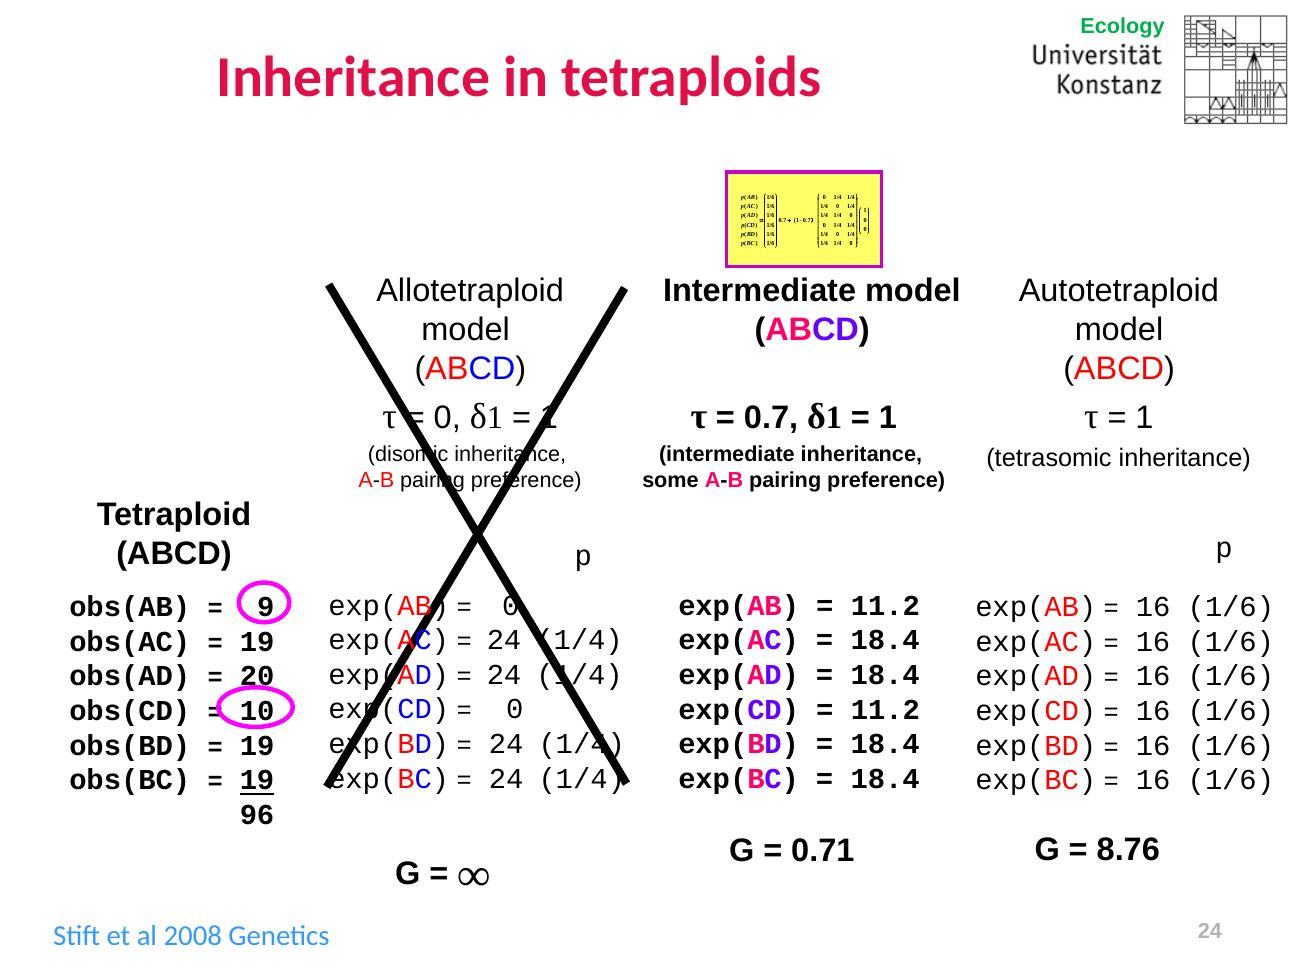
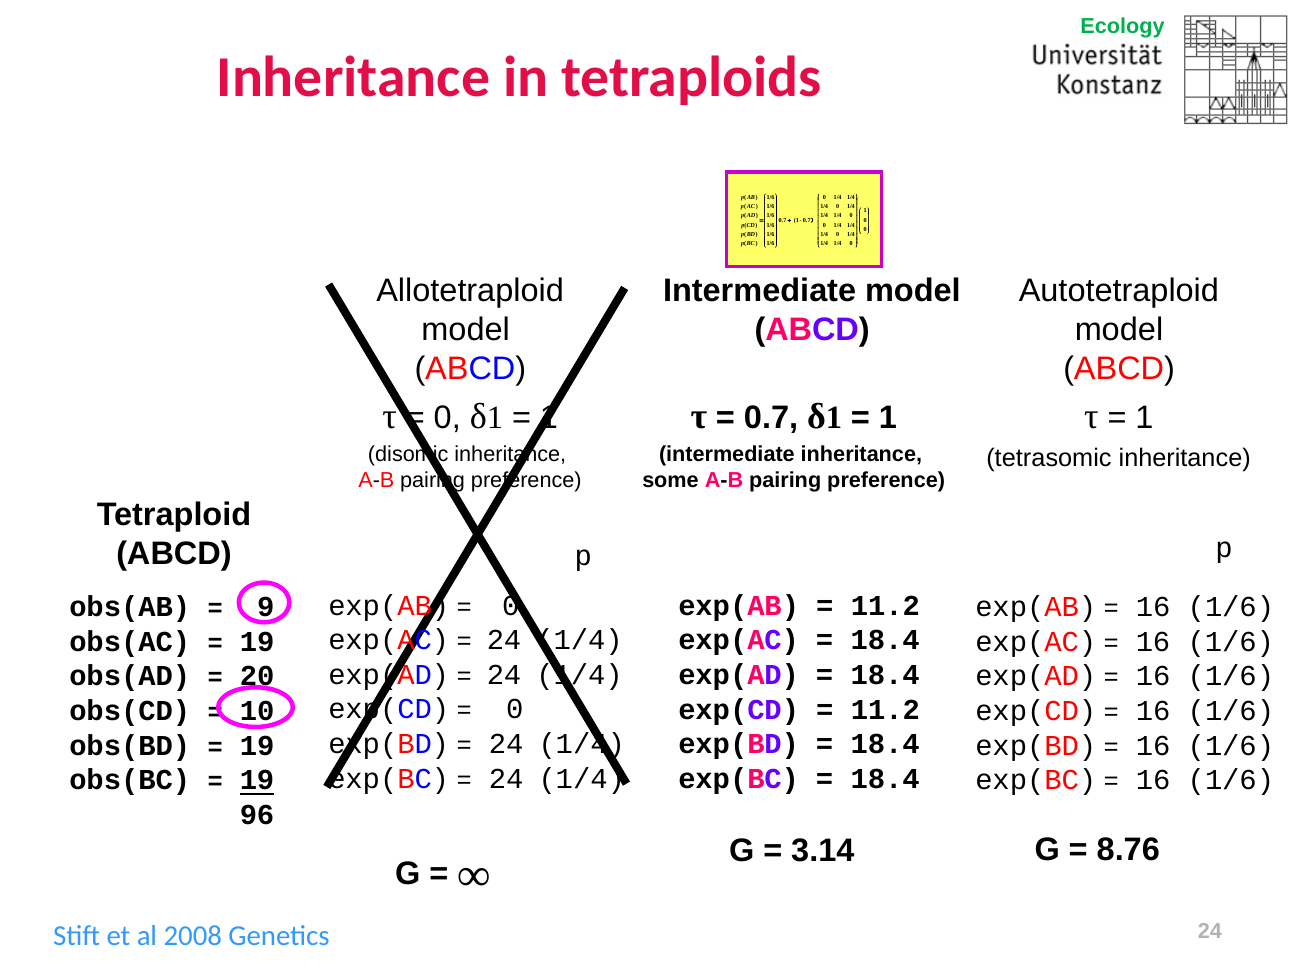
0.71: 0.71 -> 3.14
